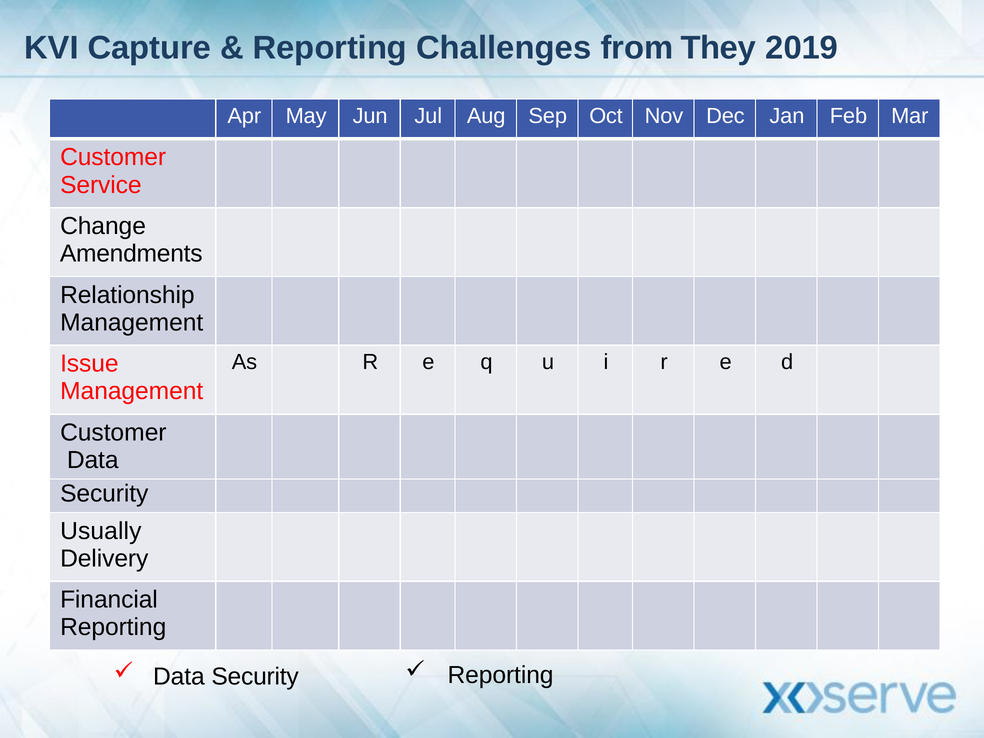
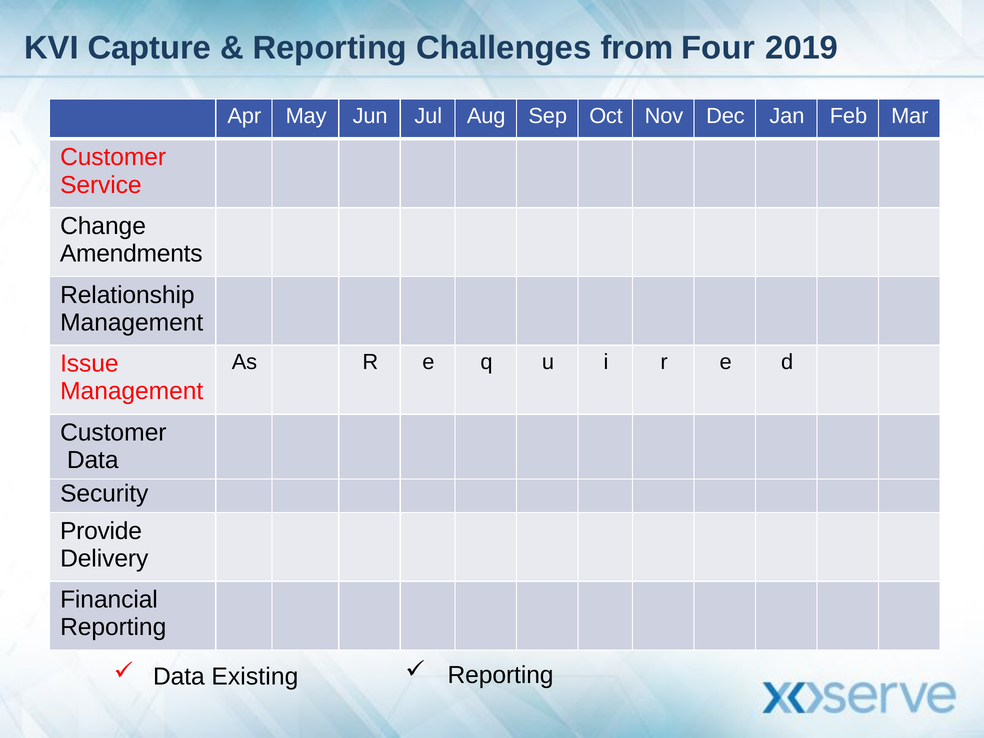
They: They -> Four
Usually: Usually -> Provide
Data Security: Security -> Existing
